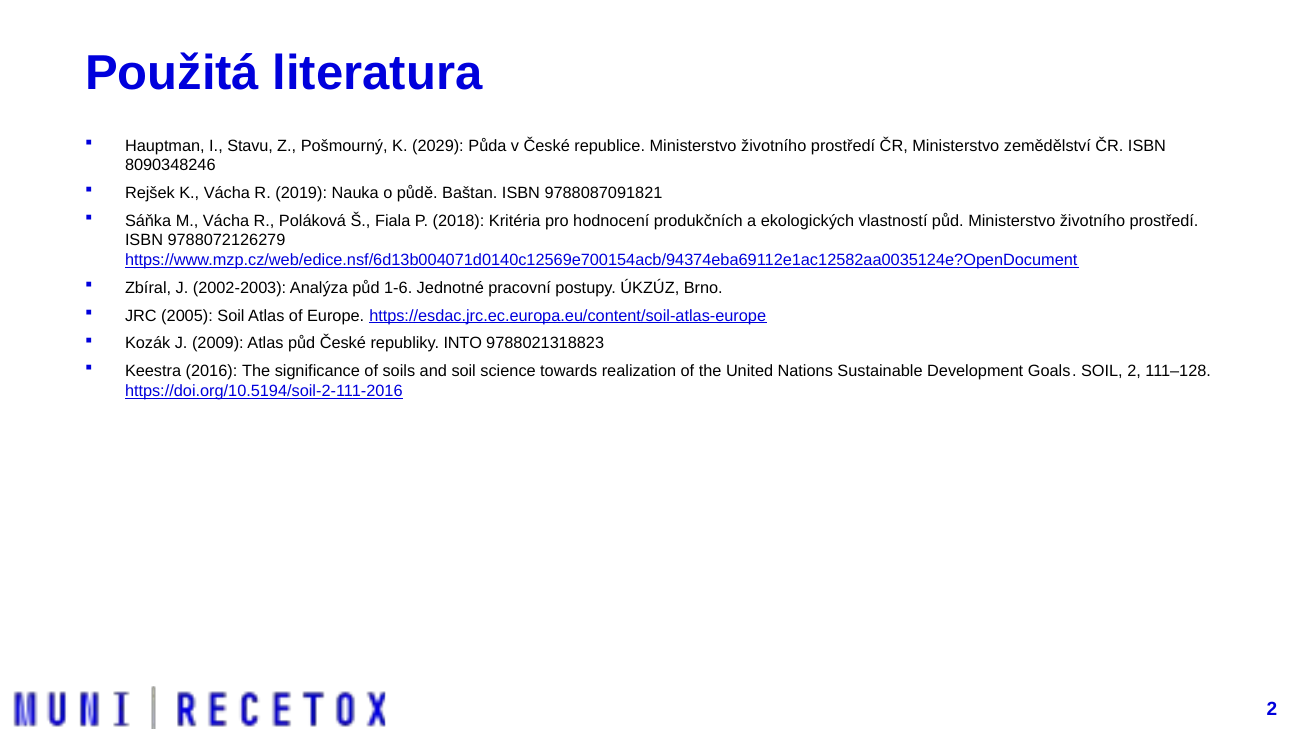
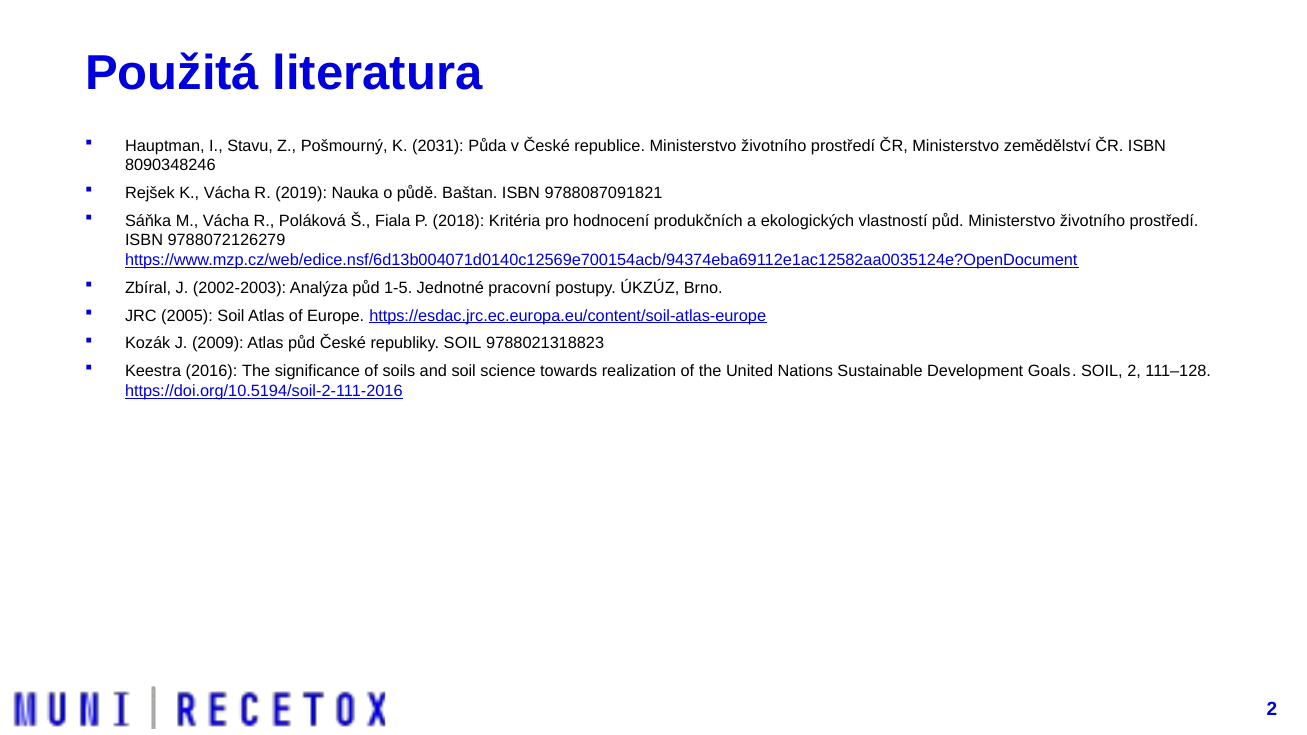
2029: 2029 -> 2031
1-6: 1-6 -> 1-5
republiky INTO: INTO -> SOIL
